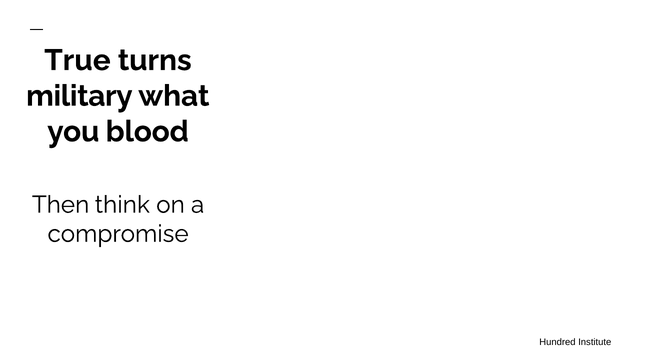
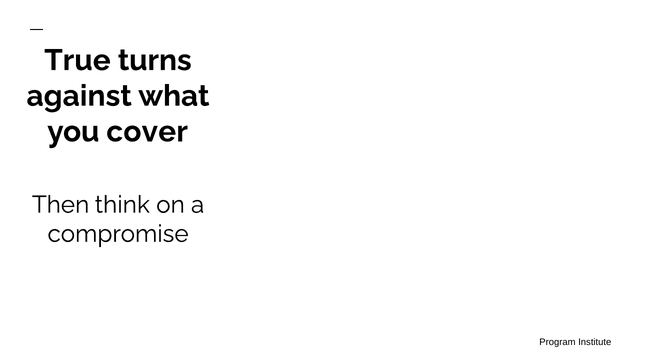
military: military -> against
blood: blood -> cover
Hundred: Hundred -> Program
